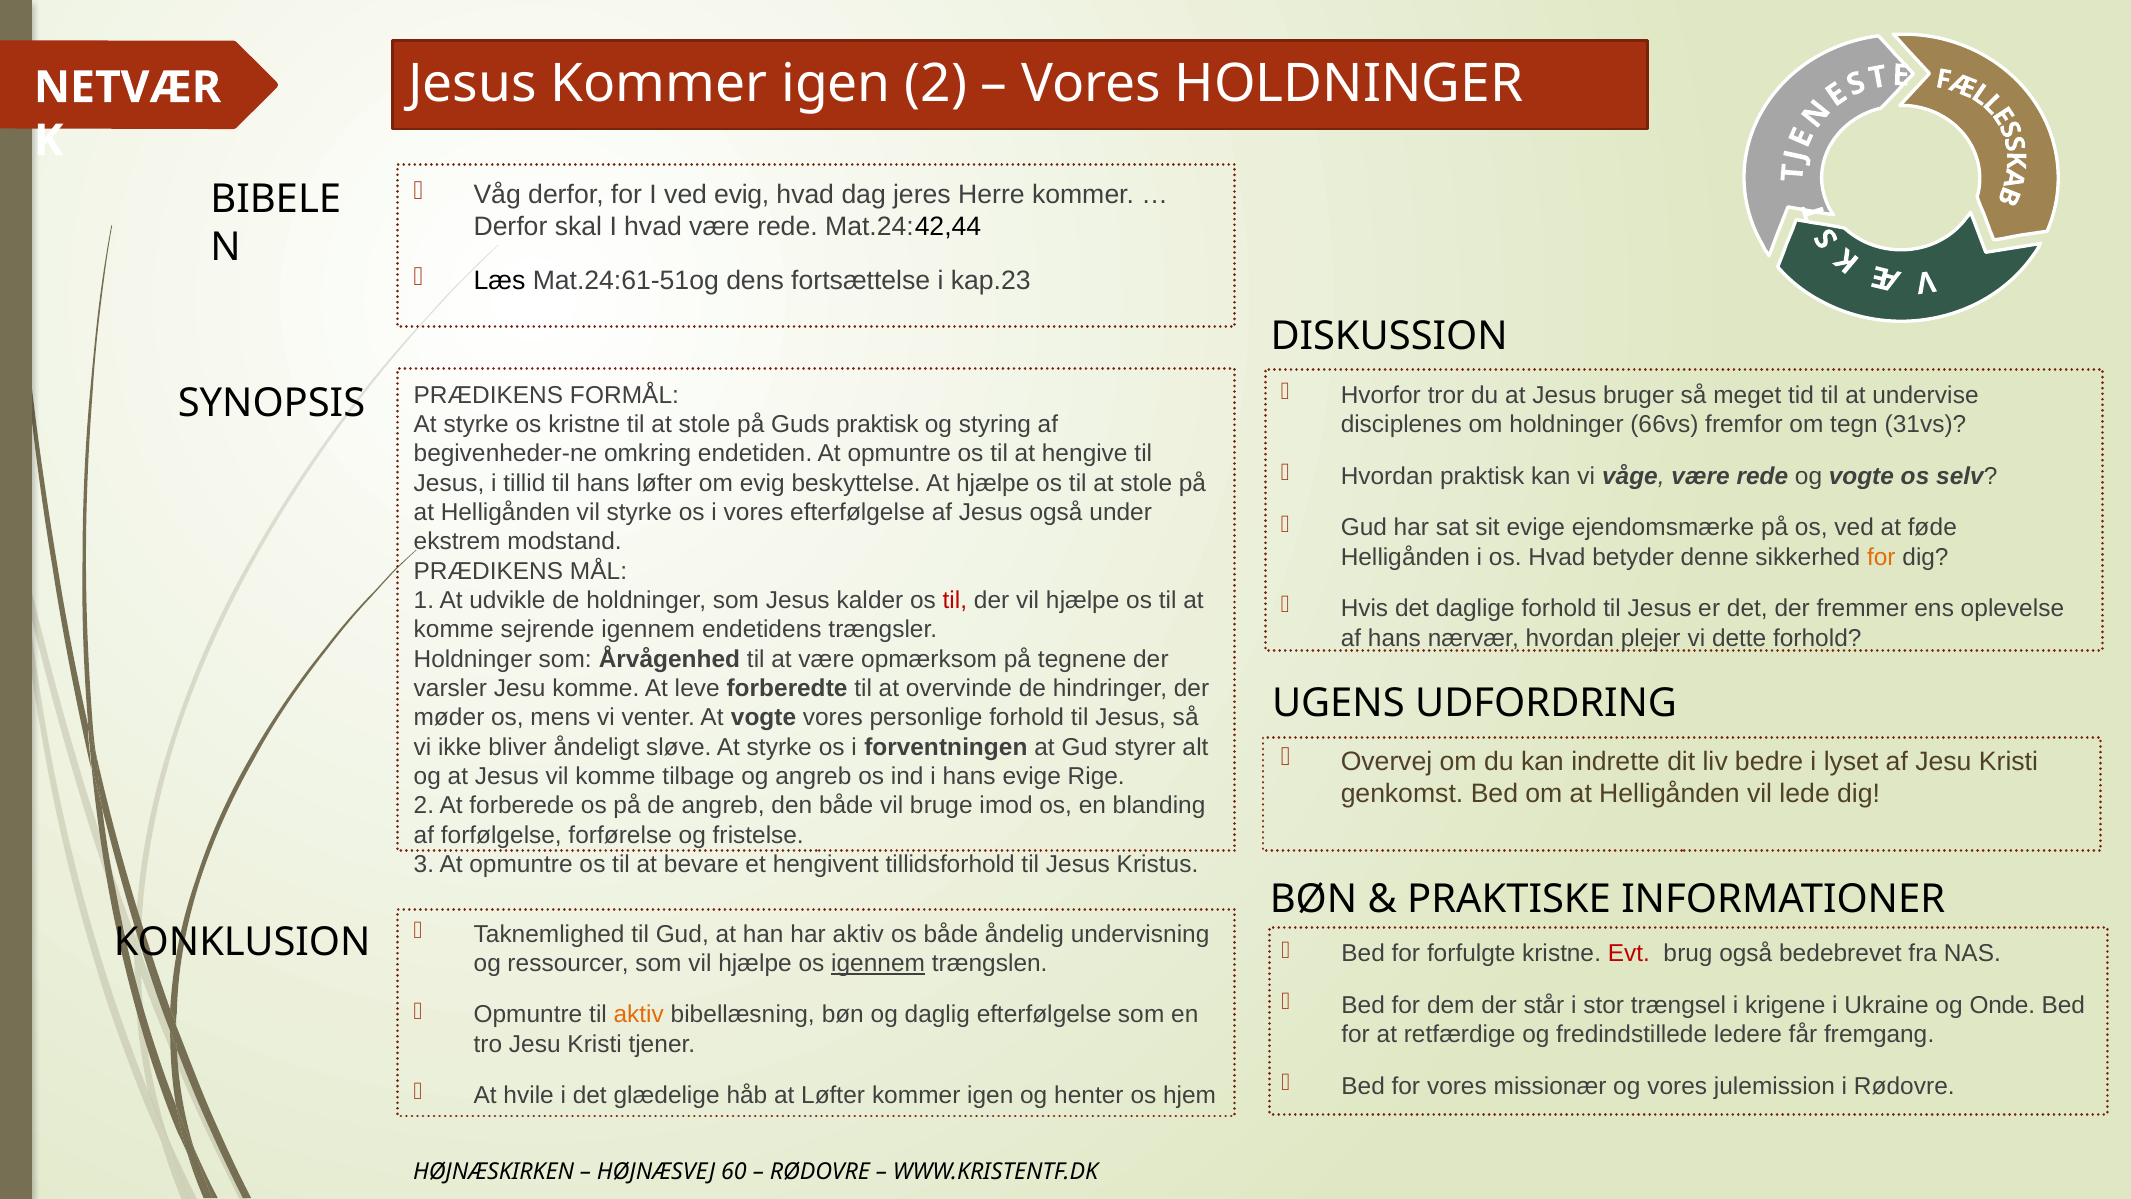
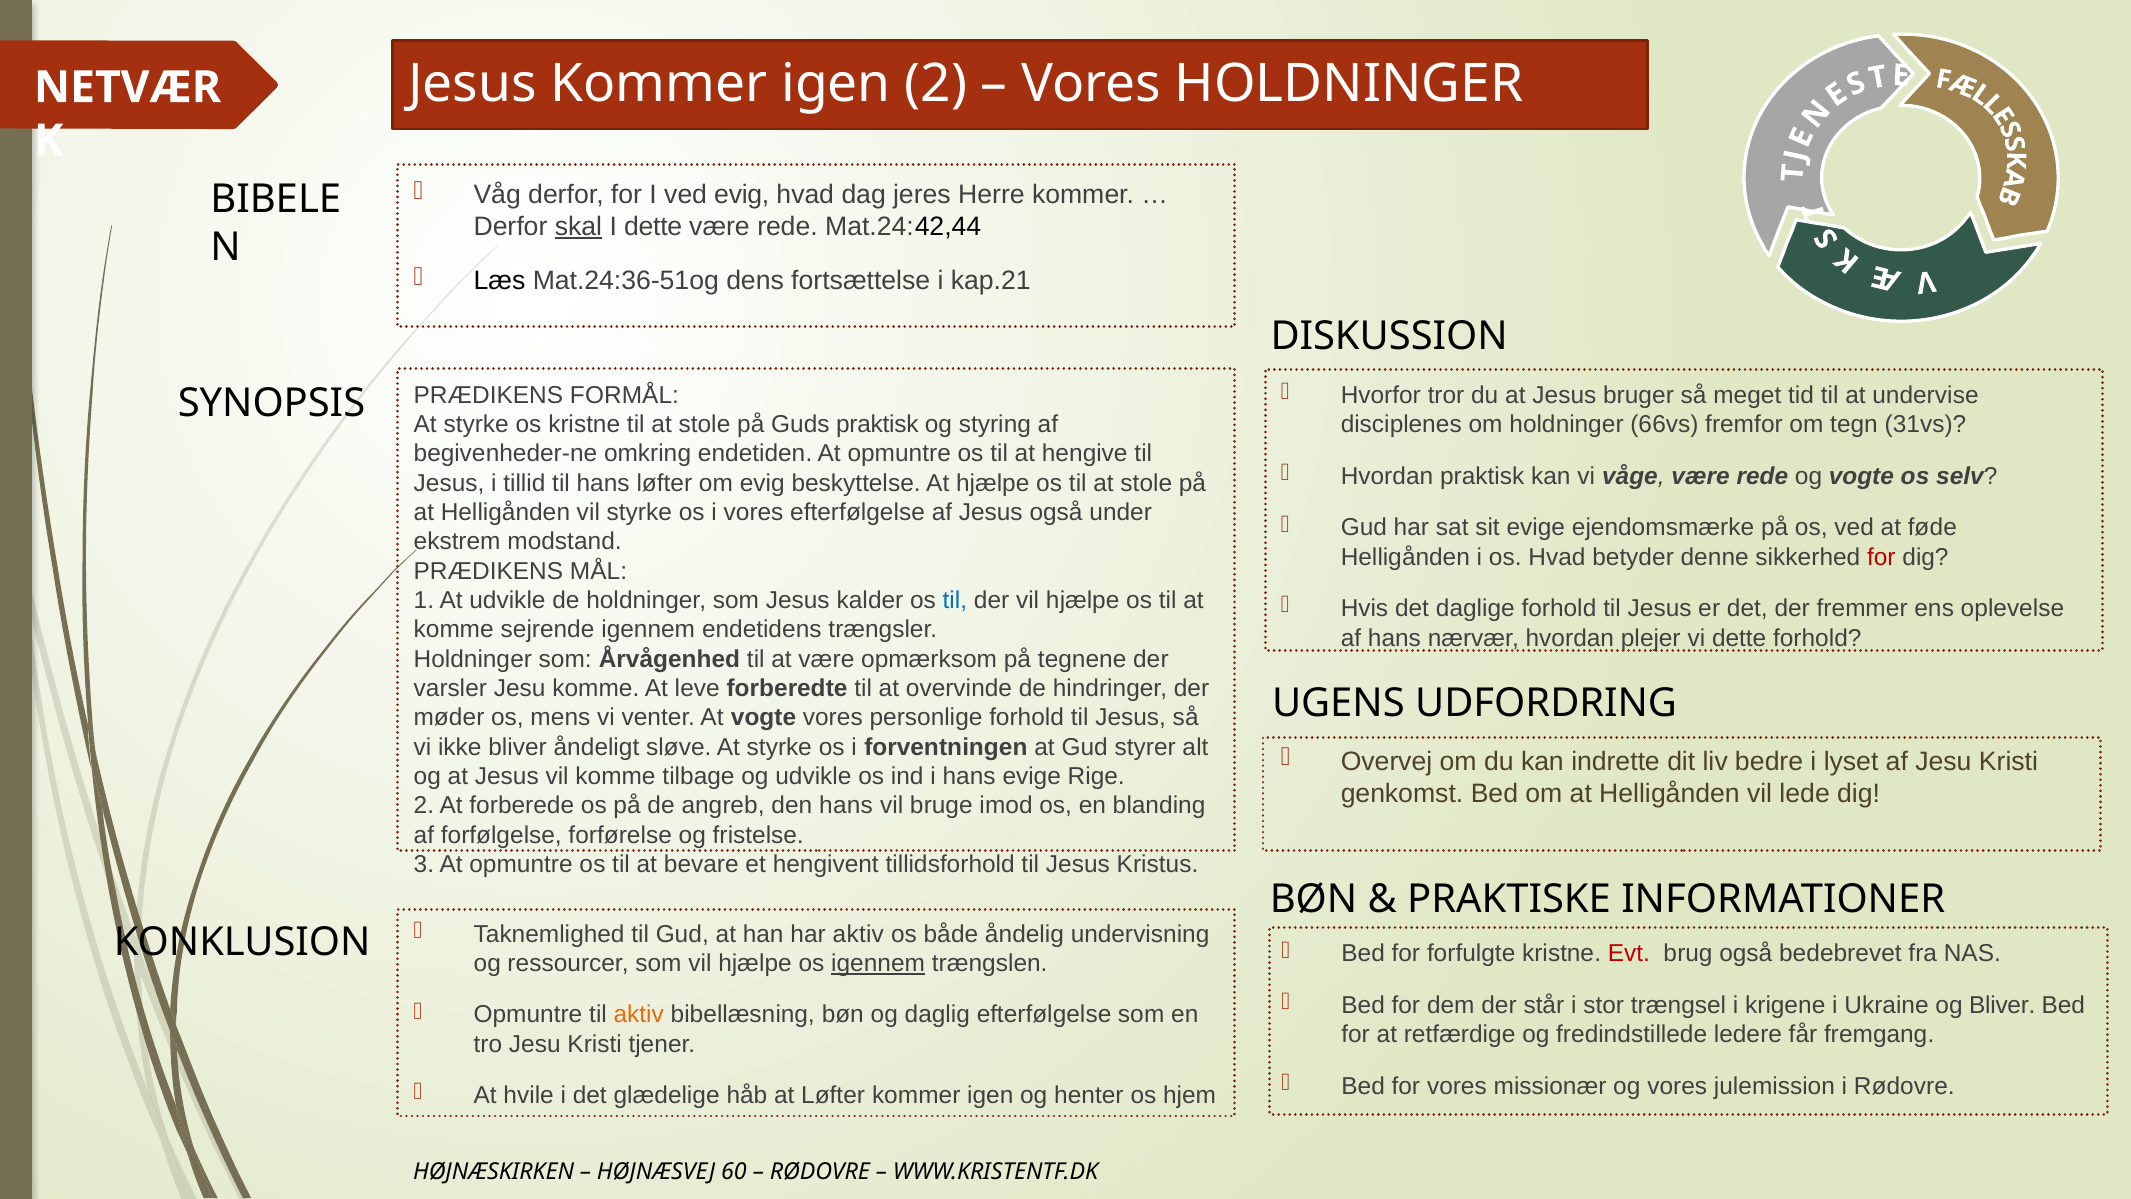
skal underline: none -> present
I hvad: hvad -> dette
Mat.24:61-51og: Mat.24:61-51og -> Mat.24:36-51og
kap.23: kap.23 -> kap.21
for at (1881, 557) colour: orange -> red
til at (955, 600) colour: red -> blue
og angreb: angreb -> udvikle
den både: både -> hans
og Onde: Onde -> Bliver
